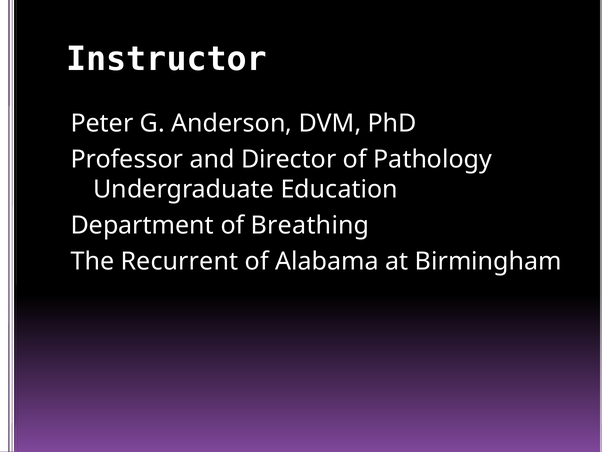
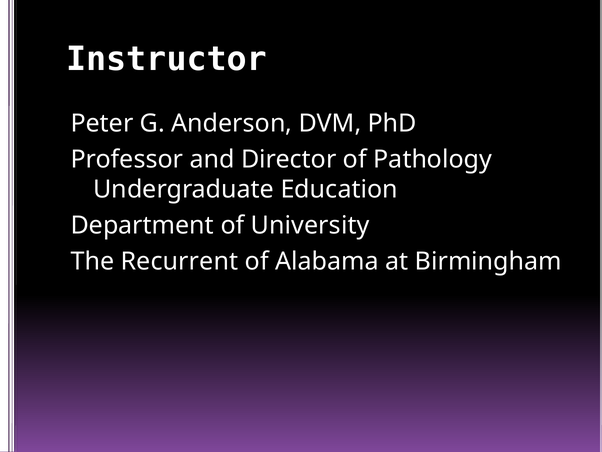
Breathing: Breathing -> University
